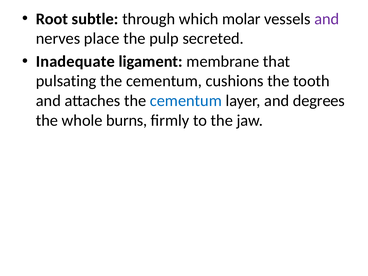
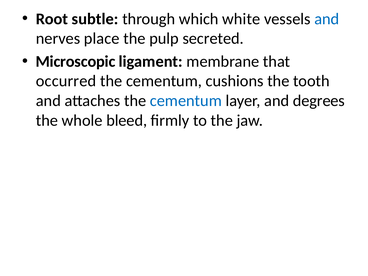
molar: molar -> white
and at (327, 19) colour: purple -> blue
Inadequate: Inadequate -> Microscopic
pulsating: pulsating -> occurred
burns: burns -> bleed
